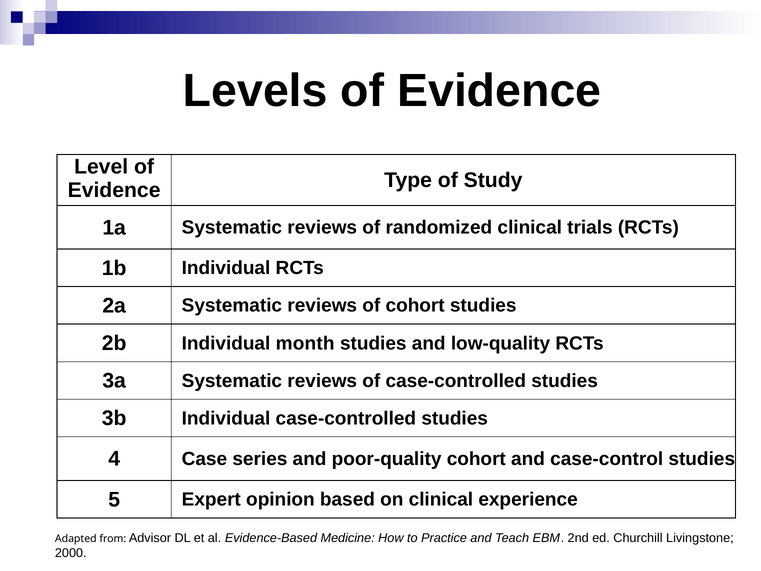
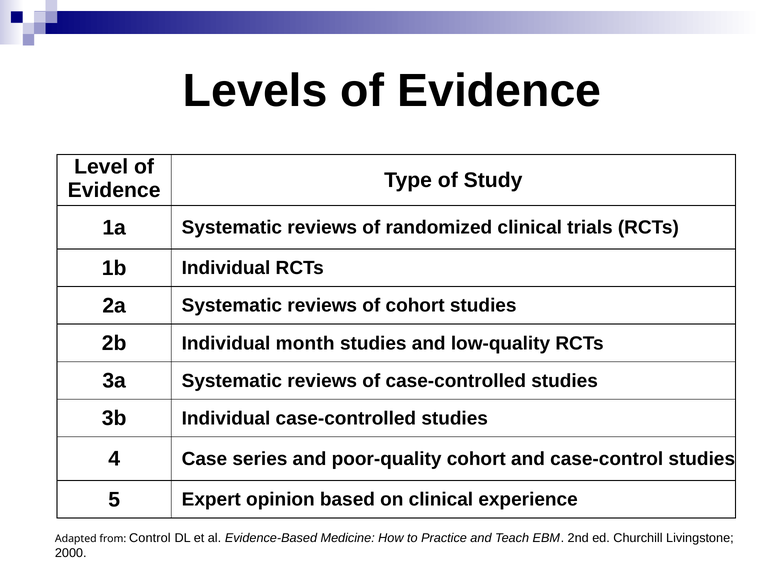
Advisor: Advisor -> Control
